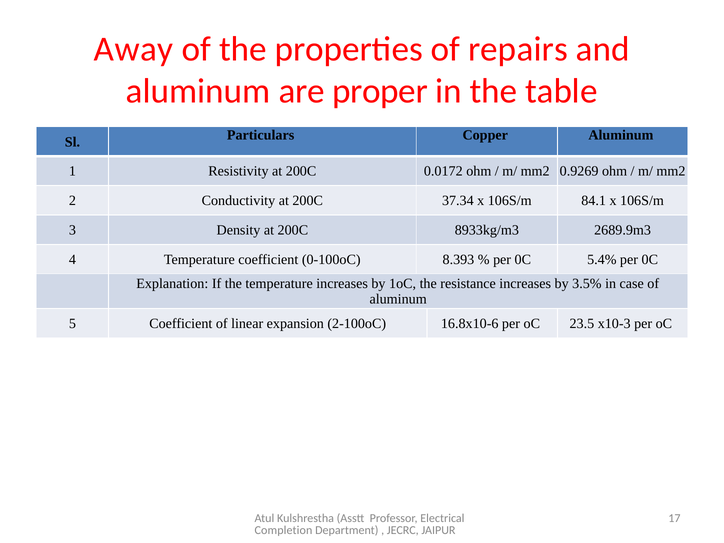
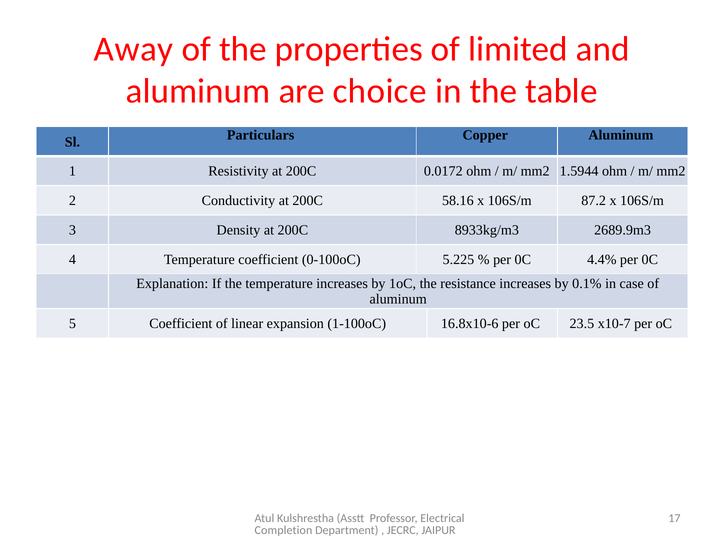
repairs: repairs -> limited
proper: proper -> choice
0.9269: 0.9269 -> 1.5944
37.34: 37.34 -> 58.16
84.1: 84.1 -> 87.2
8.393: 8.393 -> 5.225
5.4%: 5.4% -> 4.4%
3.5%: 3.5% -> 0.1%
2-100oC: 2-100oC -> 1-100oC
x10-3: x10-3 -> x10-7
